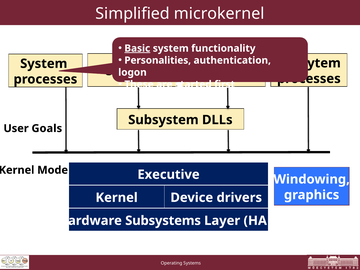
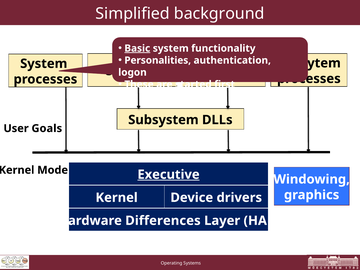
microkernel: microkernel -> background
Executive underline: none -> present
Subsystems: Subsystems -> Differences
